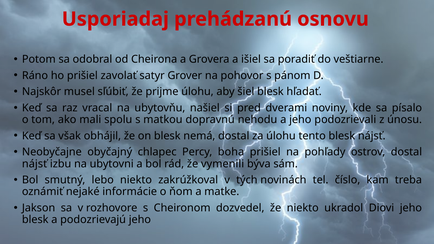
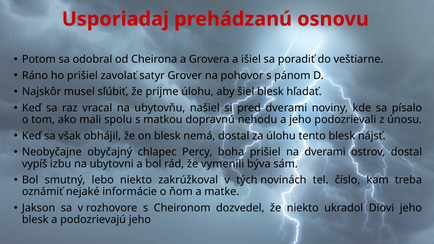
na pohľady: pohľady -> dverami
nájsť at (35, 164): nájsť -> vypíš
